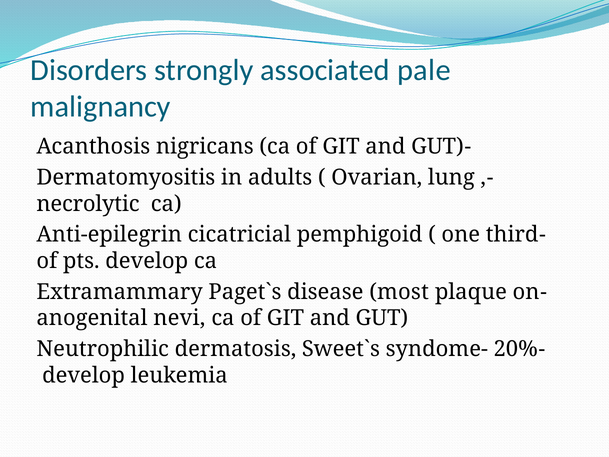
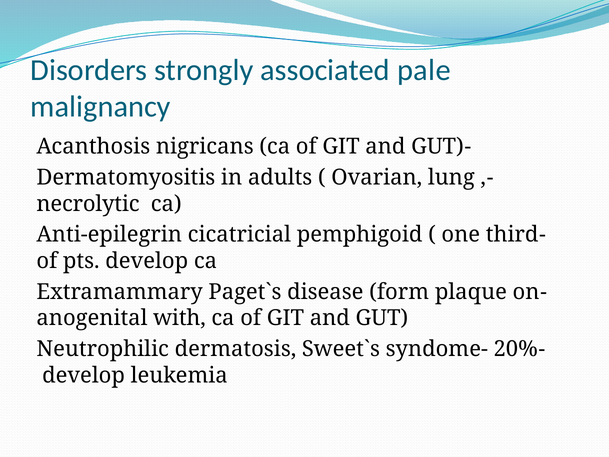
most: most -> form
nevi: nevi -> with
